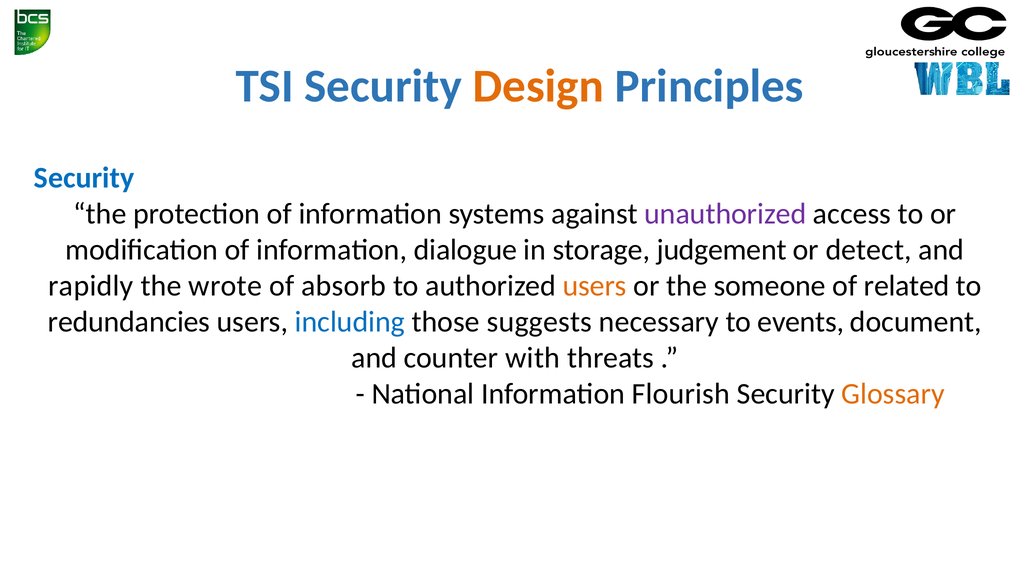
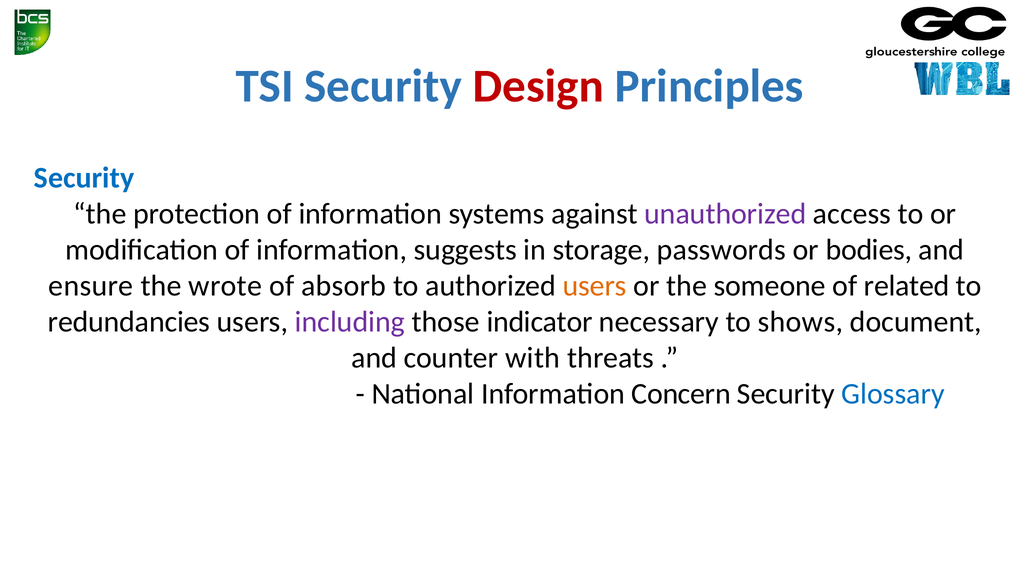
Design colour: orange -> red
dialogue: dialogue -> suggests
judgement: judgement -> passwords
detect: detect -> bodies
rapidly: rapidly -> ensure
including colour: blue -> purple
suggests: suggests -> indicator
events: events -> shows
Flourish: Flourish -> Concern
Glossary colour: orange -> blue
